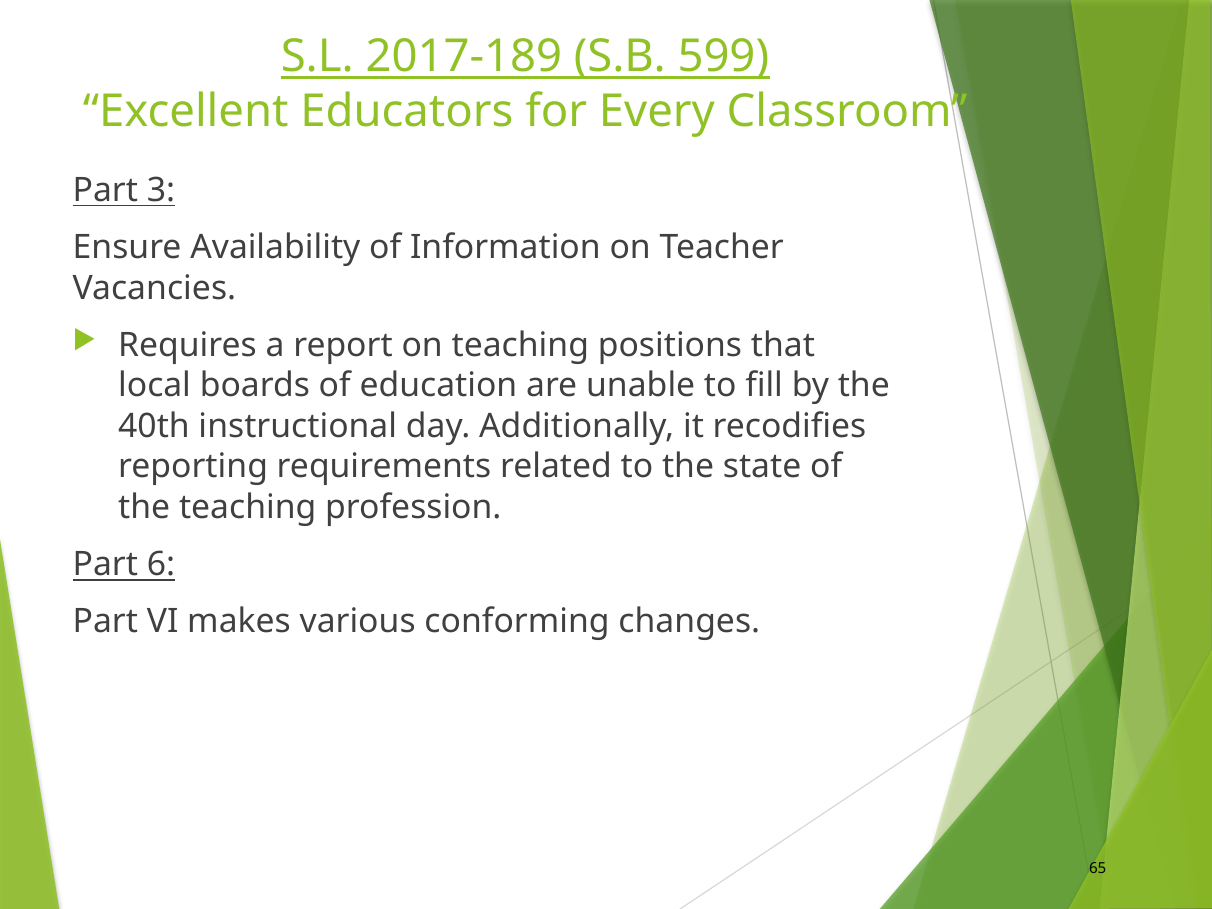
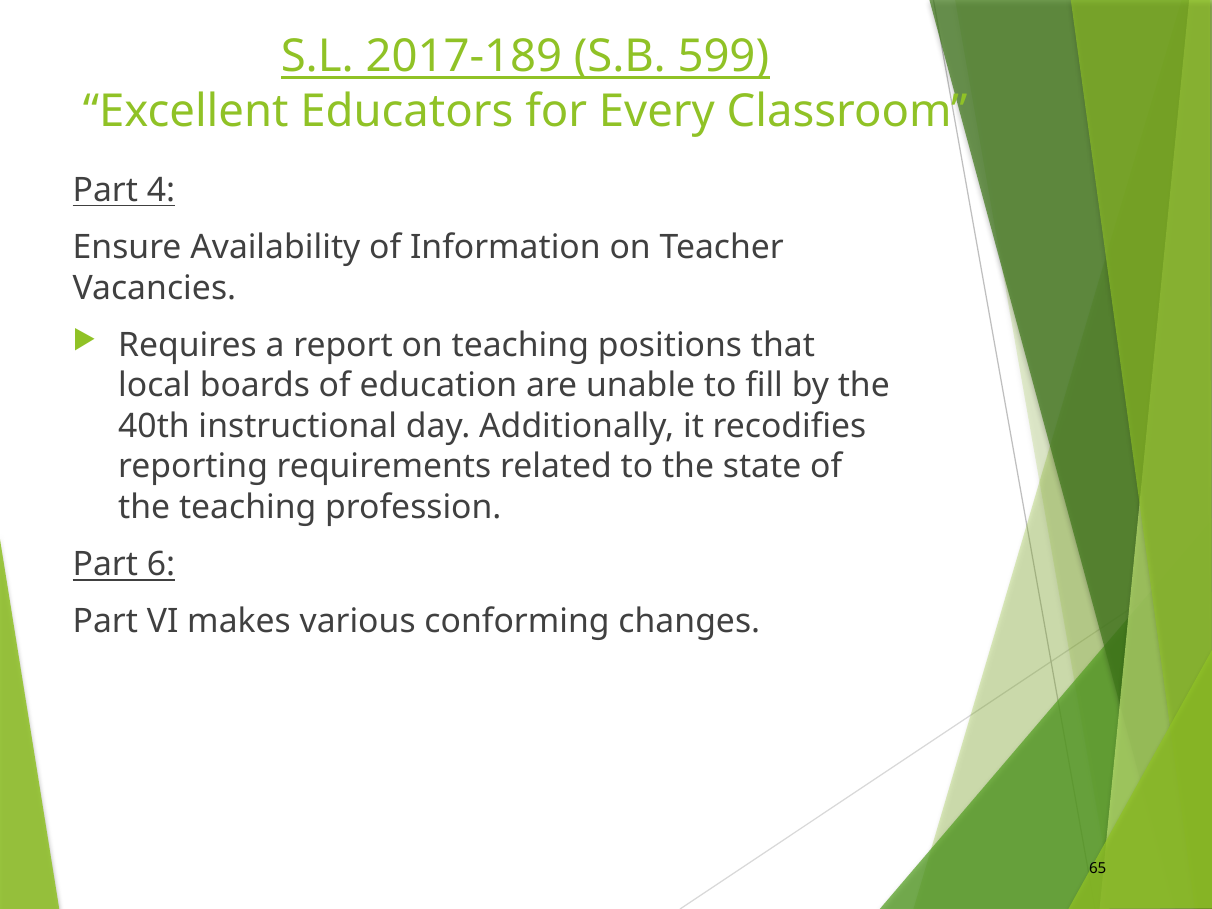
3: 3 -> 4
